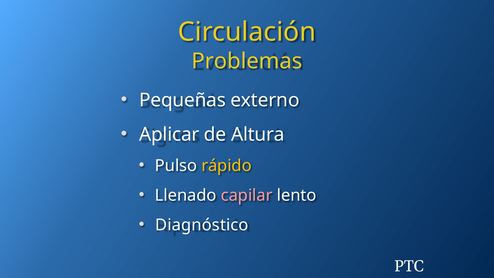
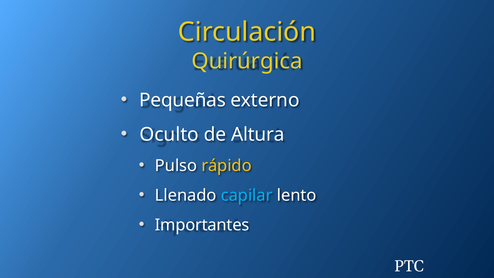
Problemas: Problemas -> Quirúrgica
Aplicar: Aplicar -> Oculto
capilar colour: pink -> light blue
Diagnóstico: Diagnóstico -> Importantes
